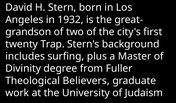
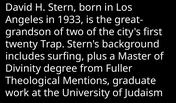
1932: 1932 -> 1933
Believers: Believers -> Mentions
